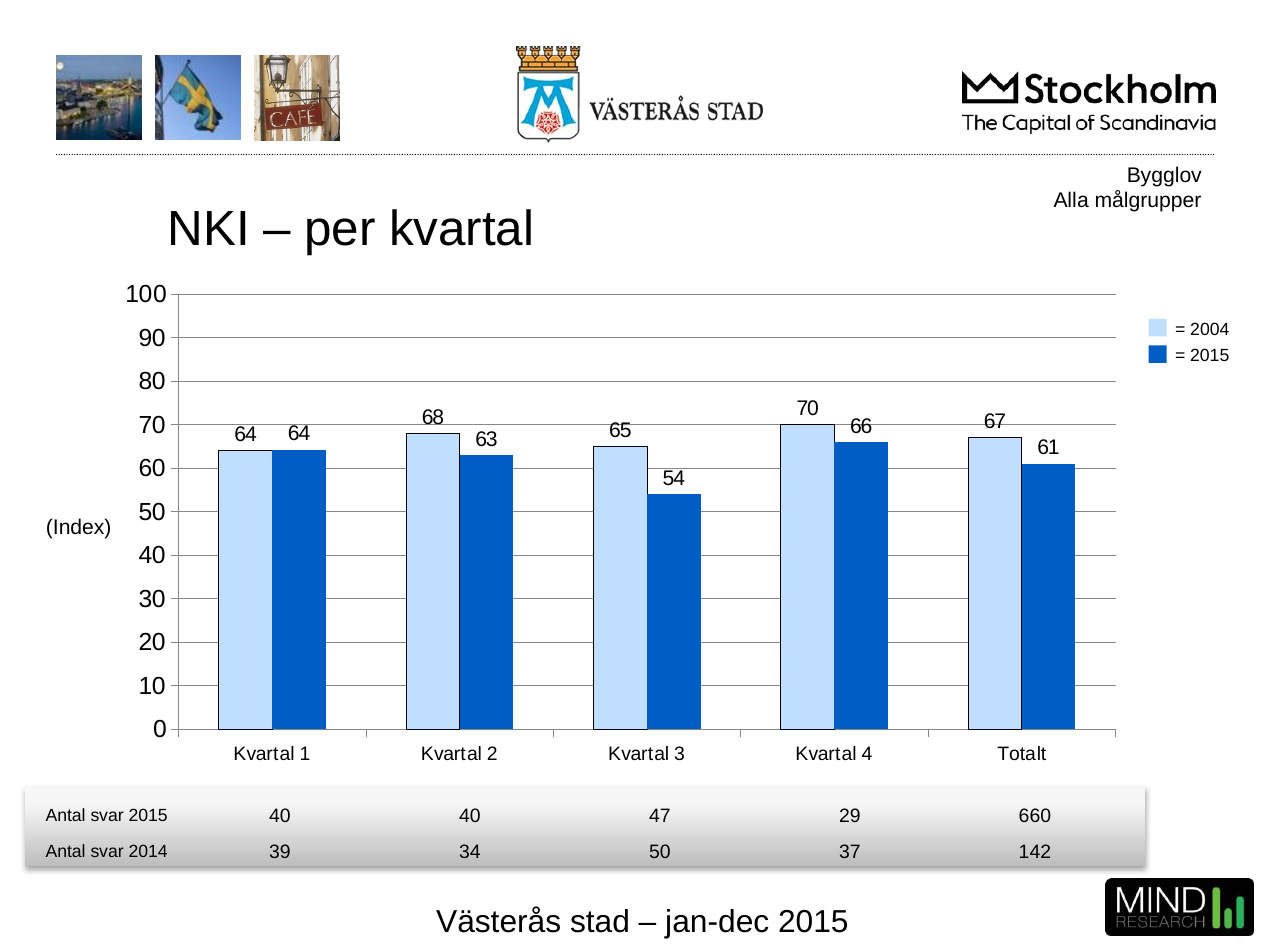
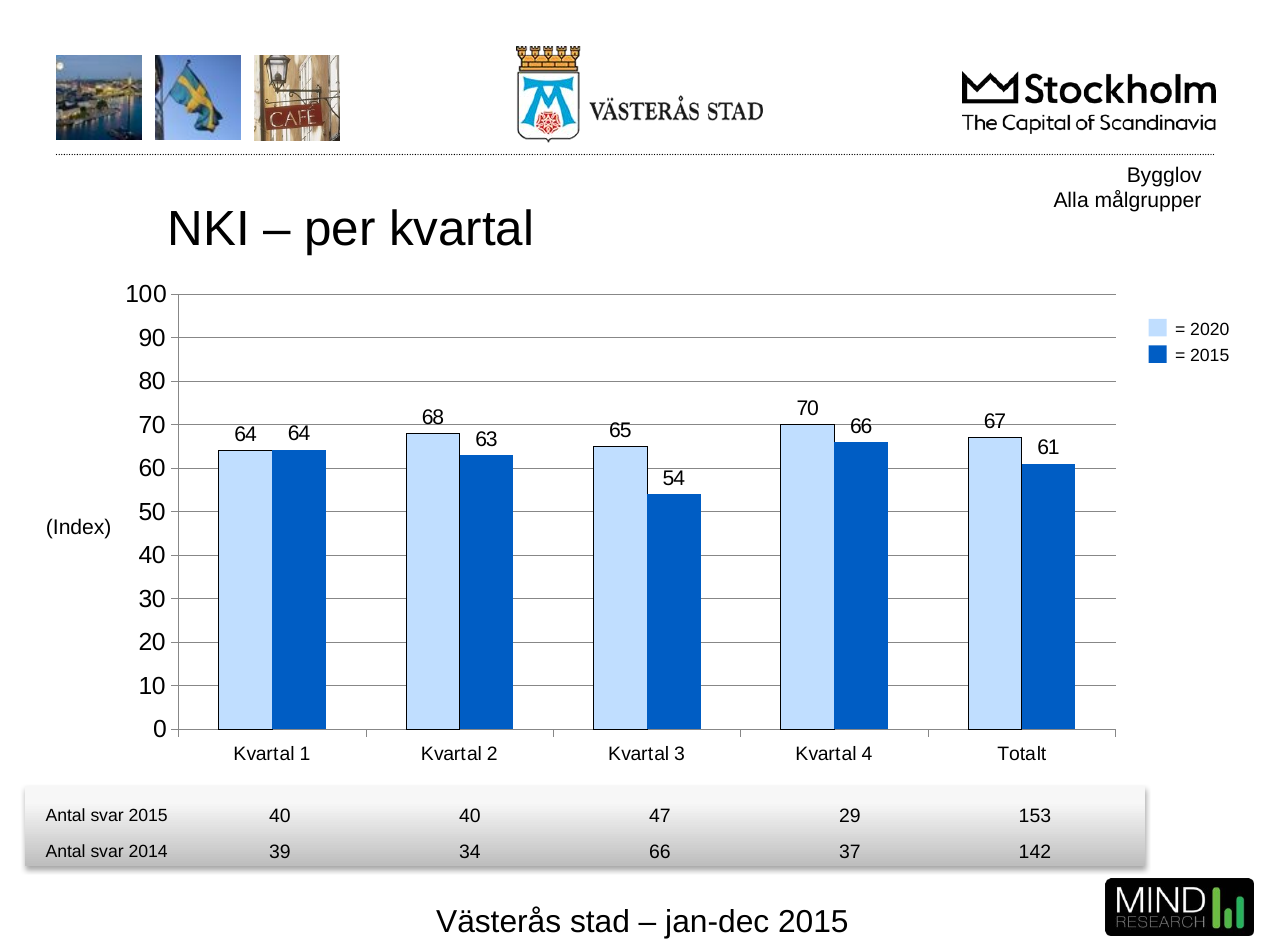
2004: 2004 -> 2020
660: 660 -> 153
34 50: 50 -> 66
